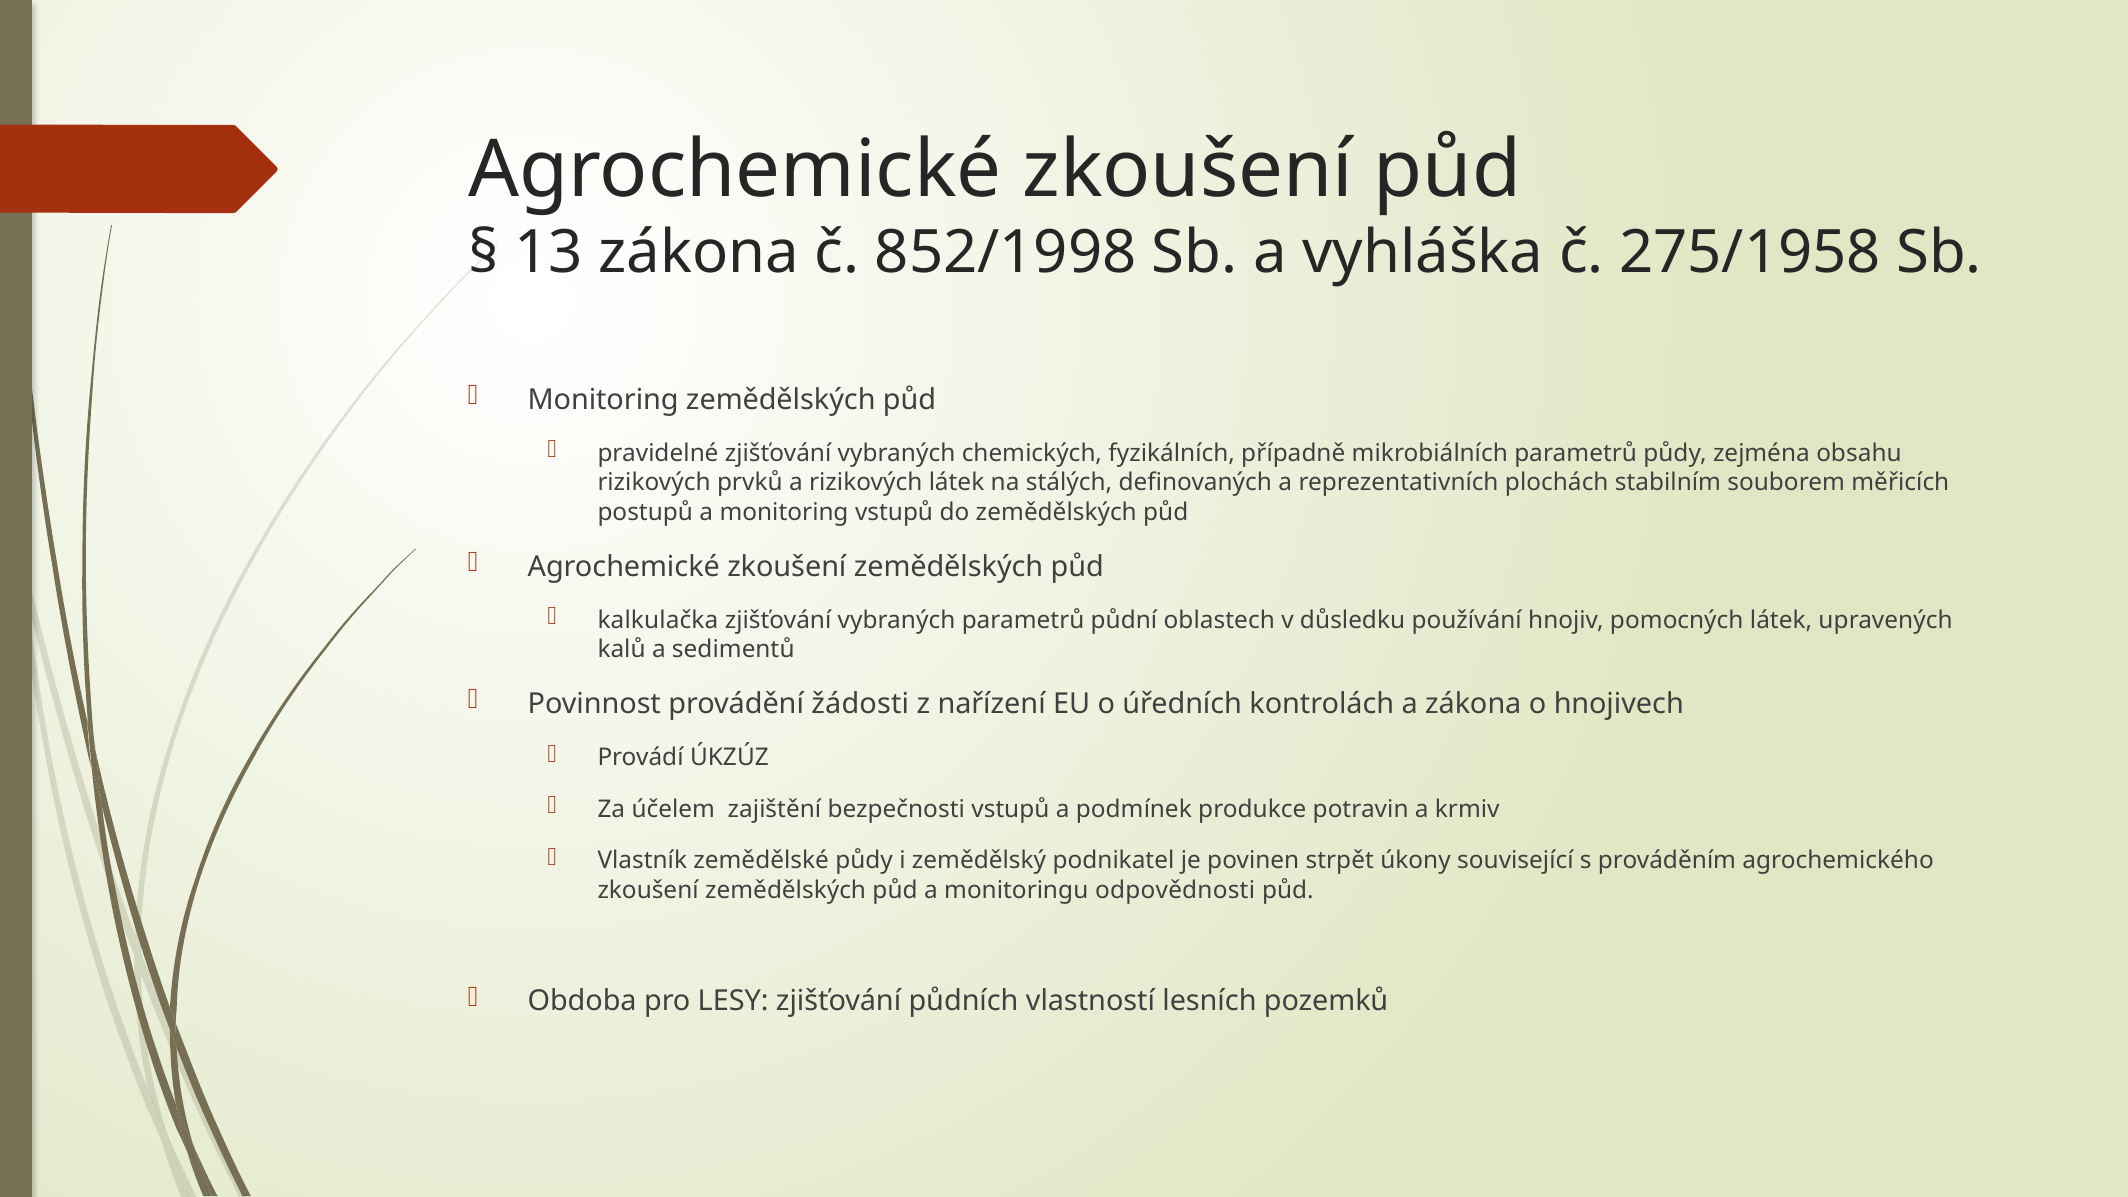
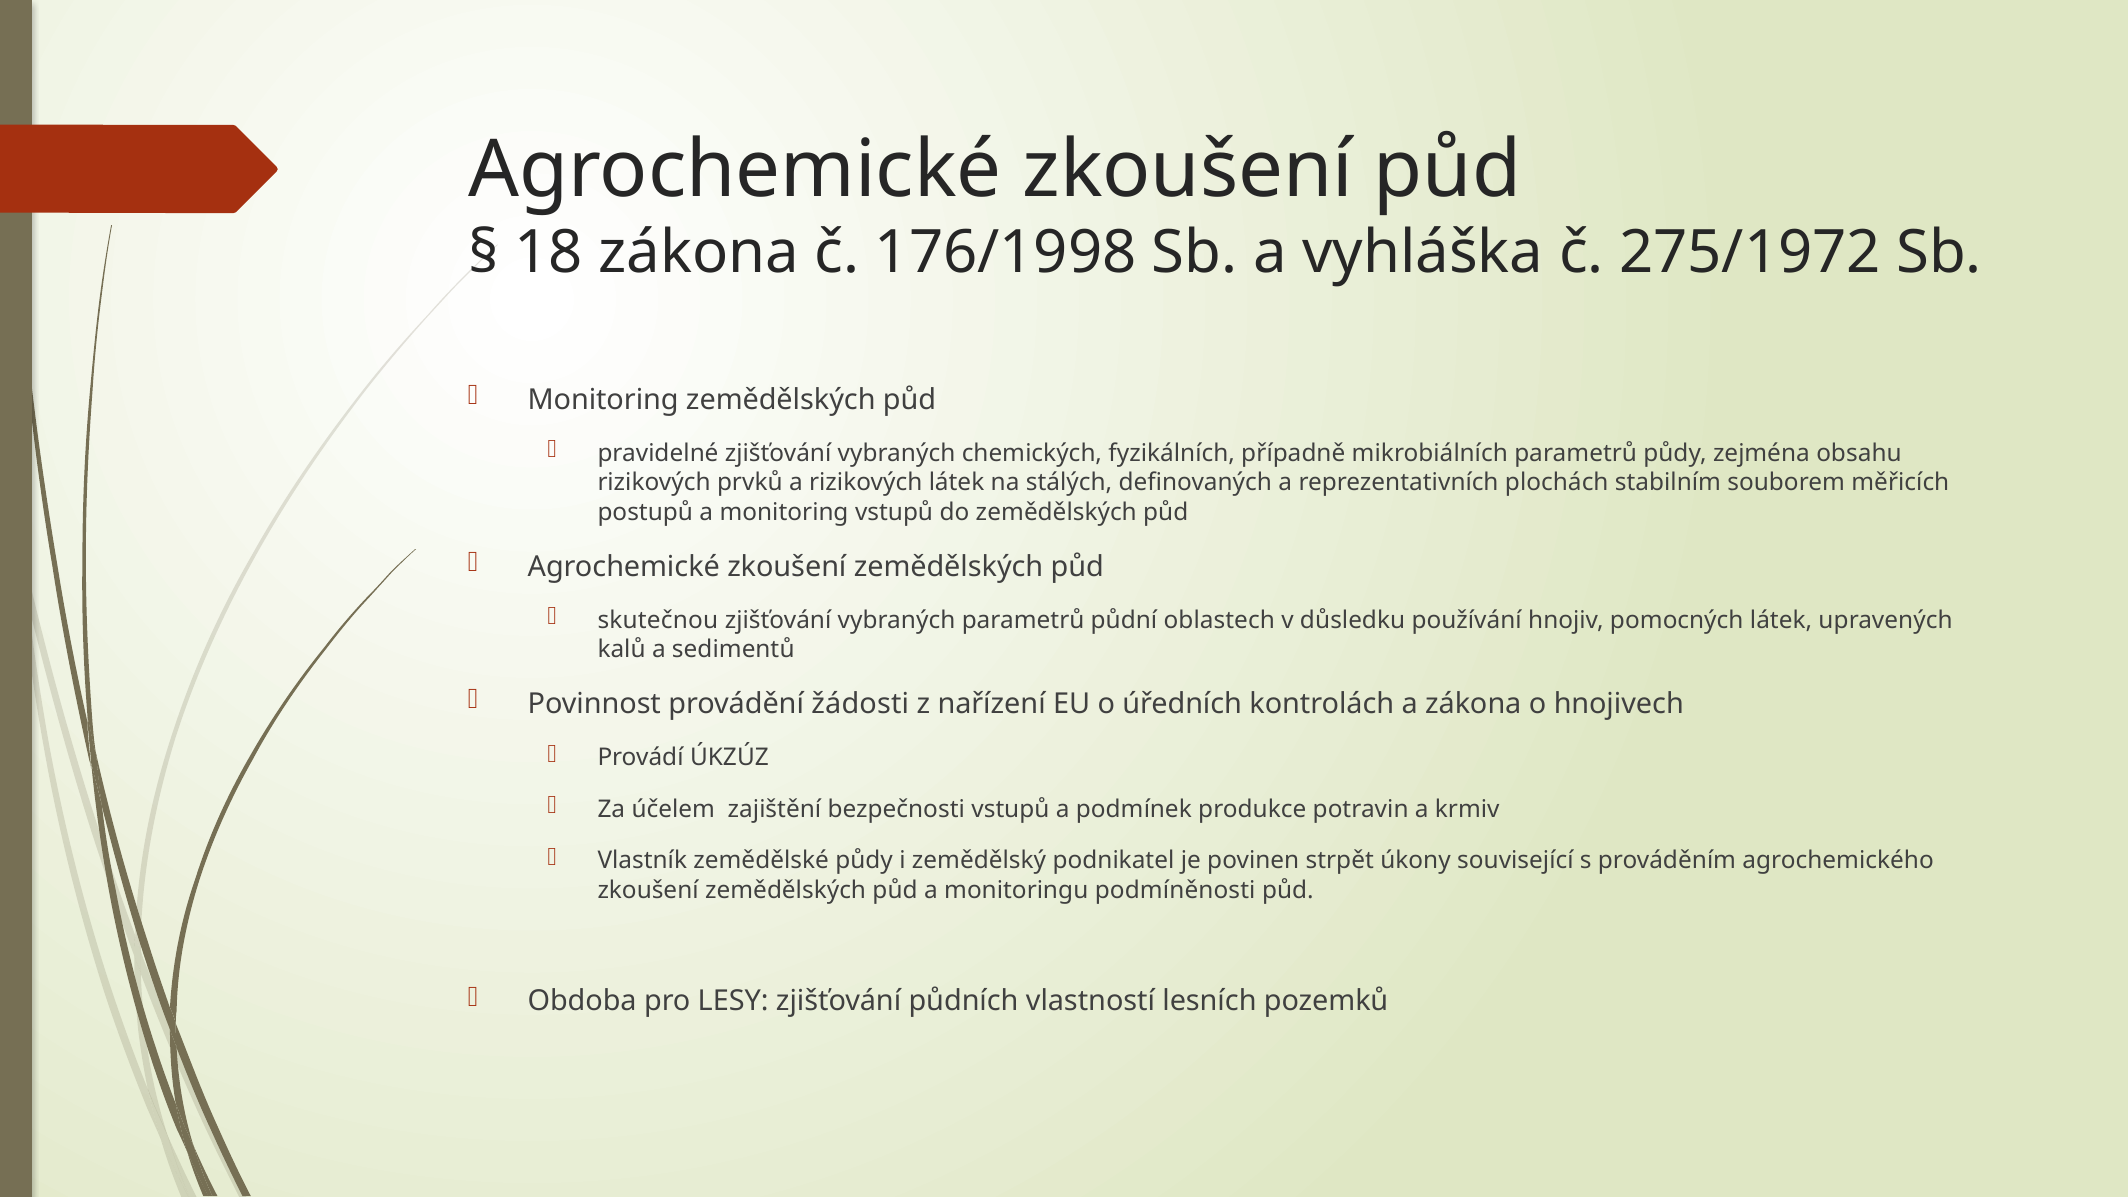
13: 13 -> 18
852/1998: 852/1998 -> 176/1998
275/1958: 275/1958 -> 275/1972
kalkulačka: kalkulačka -> skutečnou
odpovědnosti: odpovědnosti -> podmíněnosti
